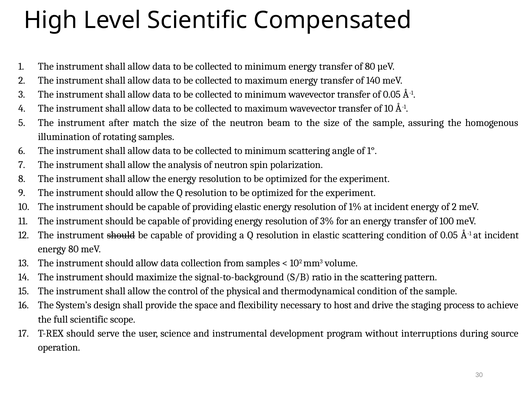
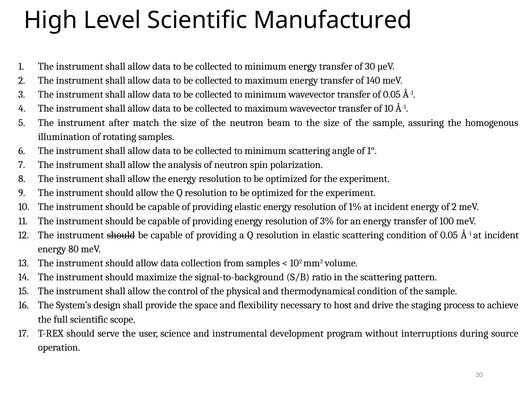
Compensated: Compensated -> Manufactured
of 80: 80 -> 30
